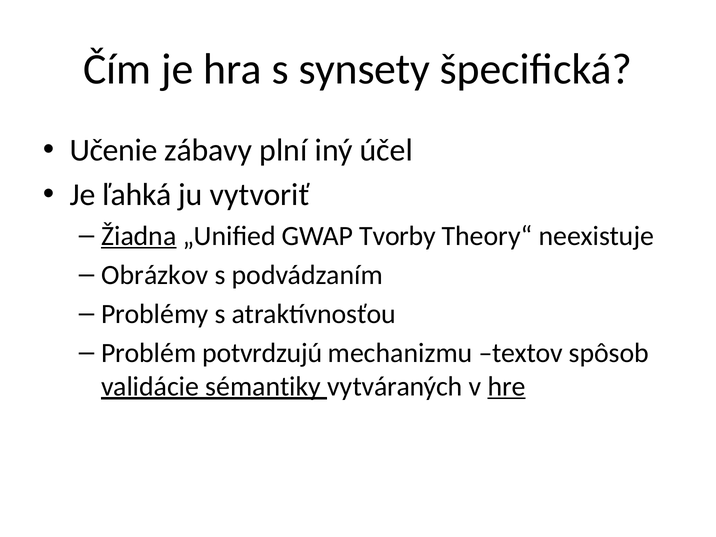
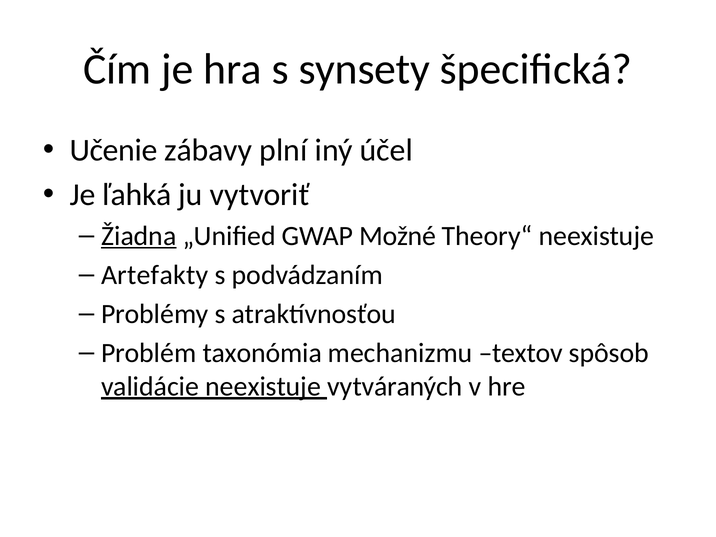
Tvorby: Tvorby -> Možné
Obrázkov: Obrázkov -> Artefakty
potvrdzujú: potvrdzujú -> taxonómia
validácie sémantiky: sémantiky -> neexistuje
hre underline: present -> none
